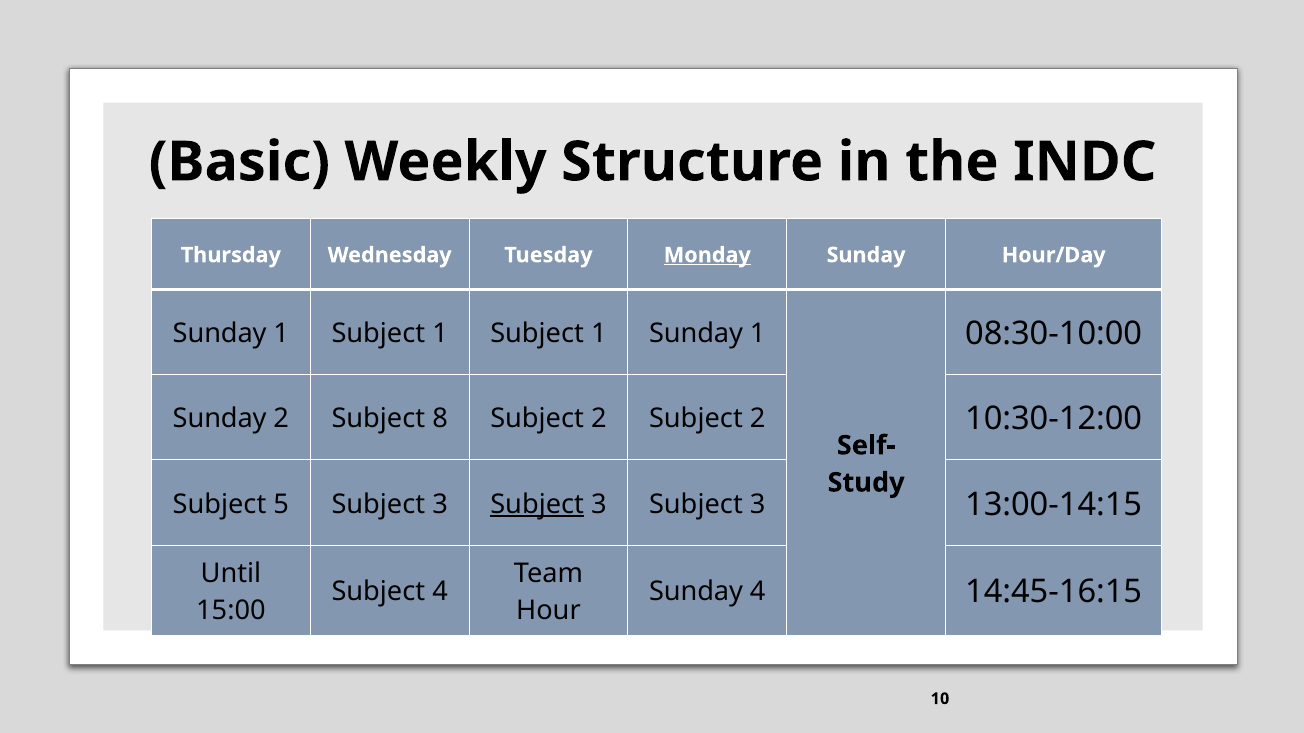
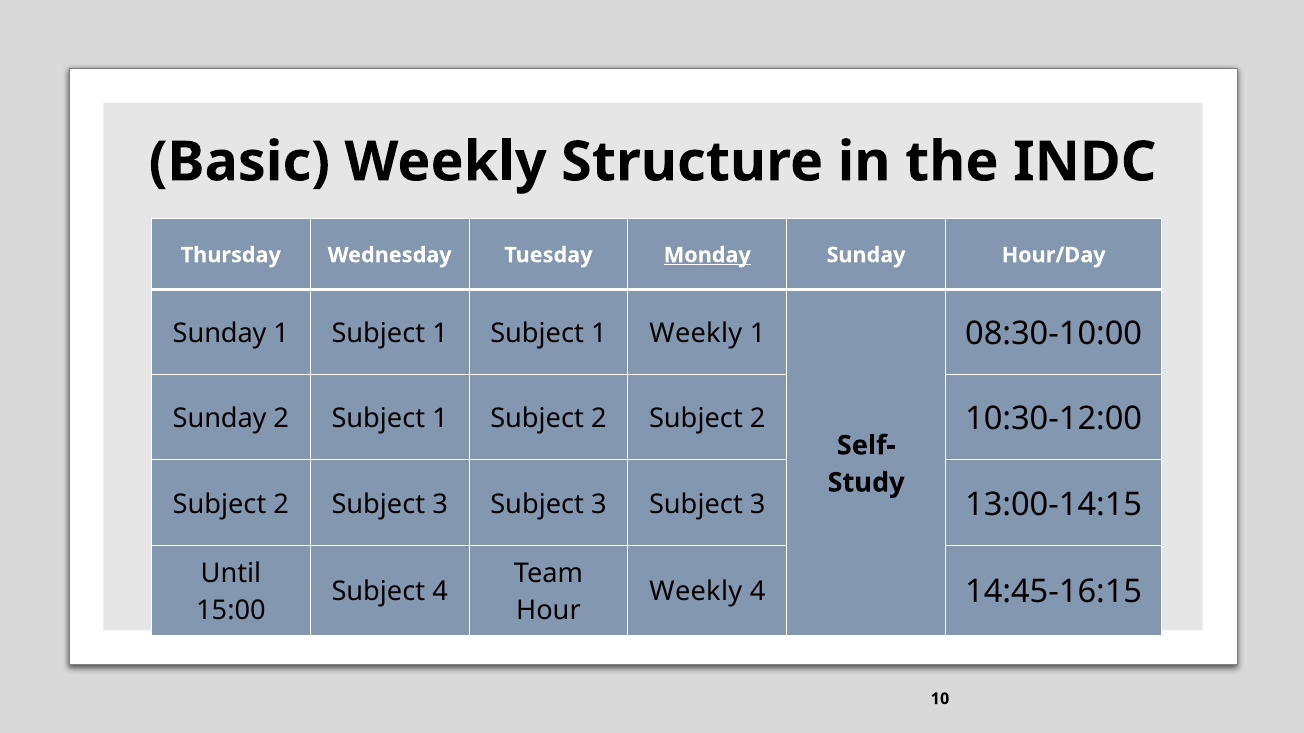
1 Sunday: Sunday -> Weekly
2 Subject 8: 8 -> 1
5 at (281, 504): 5 -> 2
Subject at (537, 504) underline: present -> none
Sunday at (696, 592): Sunday -> Weekly
